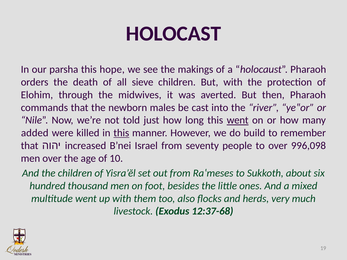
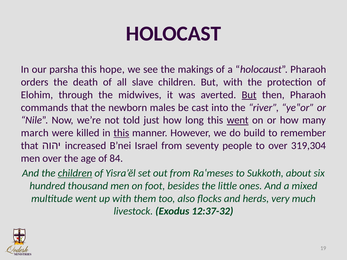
sieve: sieve -> slave
But at (249, 95) underline: none -> present
added: added -> march
996,098: 996,098 -> 319,304
10: 10 -> 84
children at (75, 173) underline: none -> present
12:37-68: 12:37-68 -> 12:37-32
